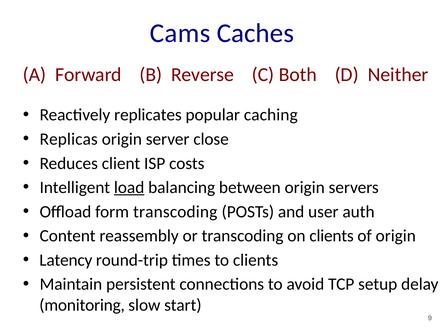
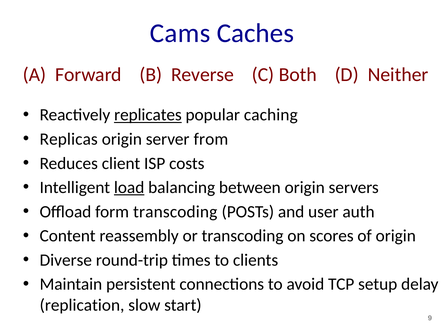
replicates underline: none -> present
close: close -> from
on clients: clients -> scores
Latency: Latency -> Diverse
monitoring: monitoring -> replication
